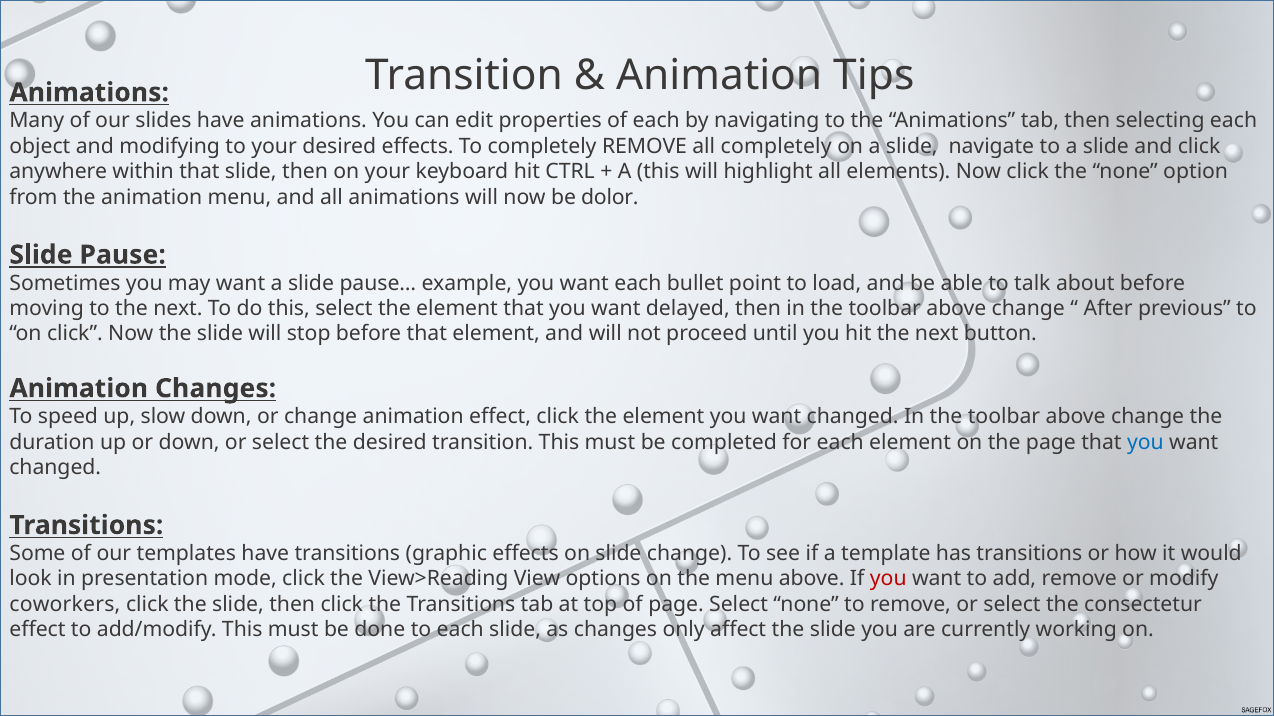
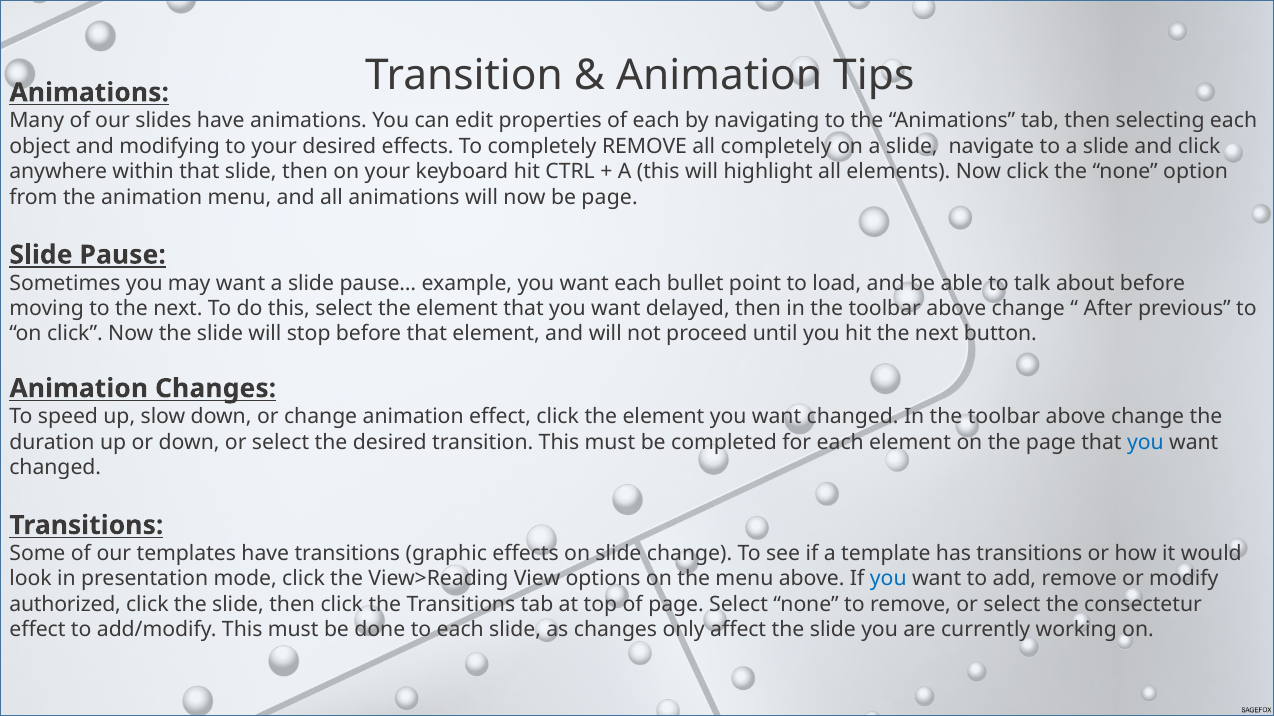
be dolor: dolor -> page
you at (888, 579) colour: red -> blue
coworkers: coworkers -> authorized
